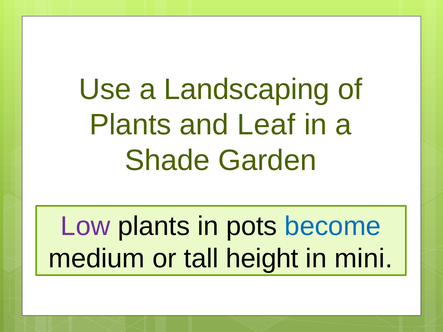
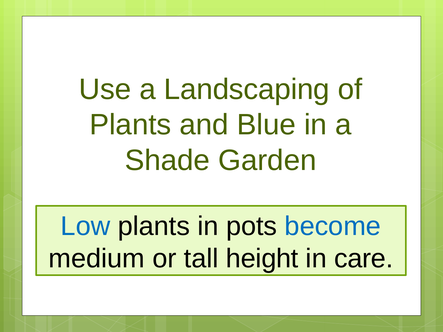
Leaf: Leaf -> Blue
Low colour: purple -> blue
mini: mini -> care
